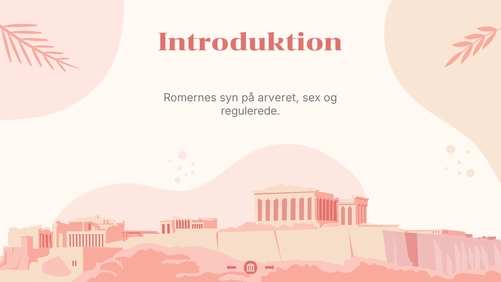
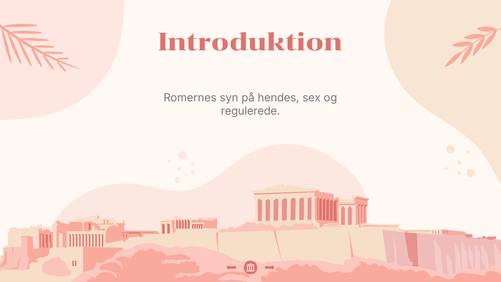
arveret: arveret -> hendes
